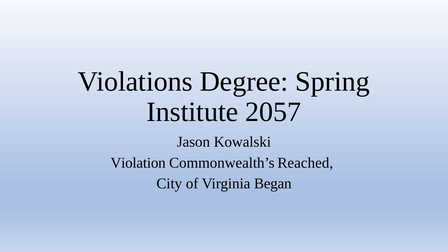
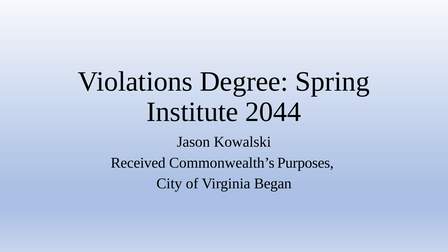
2057: 2057 -> 2044
Violation: Violation -> Received
Reached: Reached -> Purposes
